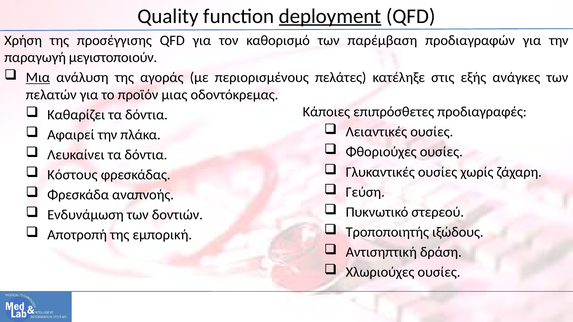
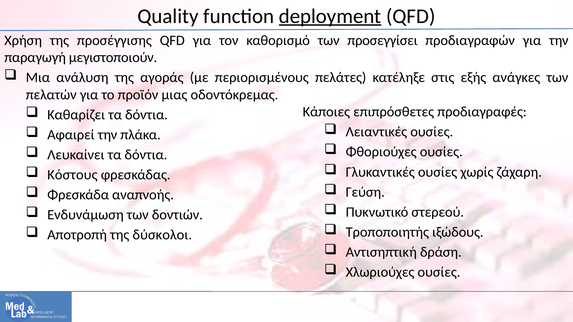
παρέμβαση: παρέμβαση -> προσεγγίσει
Μια underline: present -> none
εμπορική: εμπορική -> δύσκολοι
